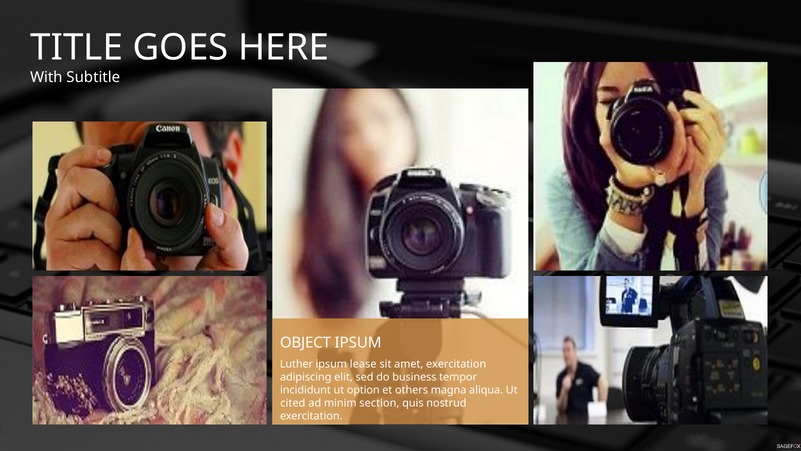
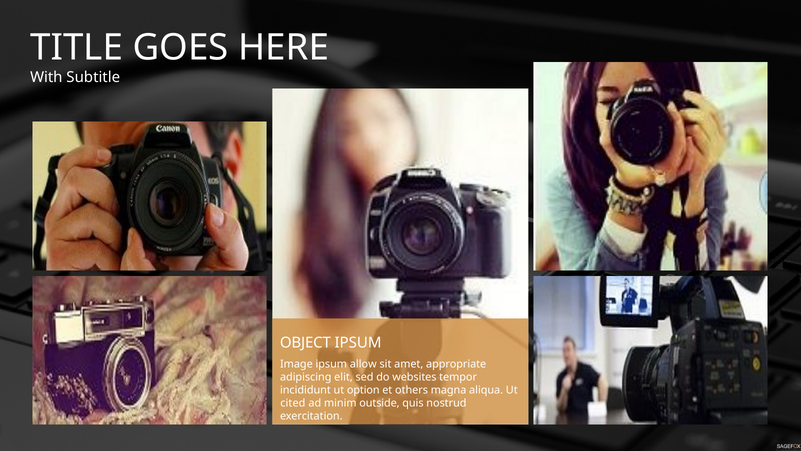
Luther: Luther -> Image
lease: lease -> allow
amet exercitation: exercitation -> appropriate
business: business -> websites
section: section -> outside
